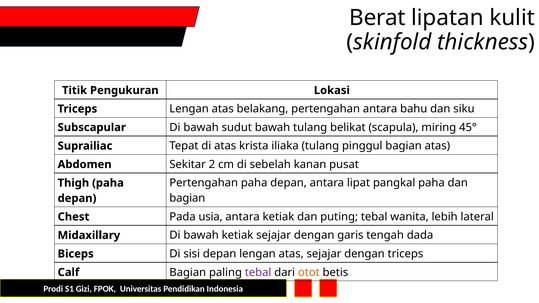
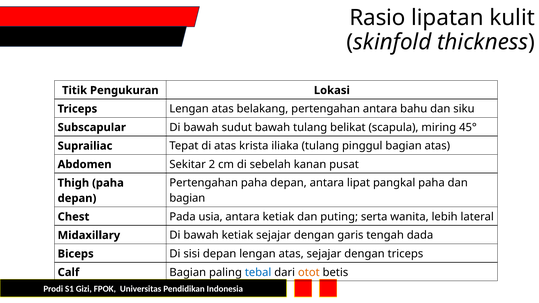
Berat: Berat -> Rasio
puting tebal: tebal -> serta
tebal at (258, 272) colour: purple -> blue
